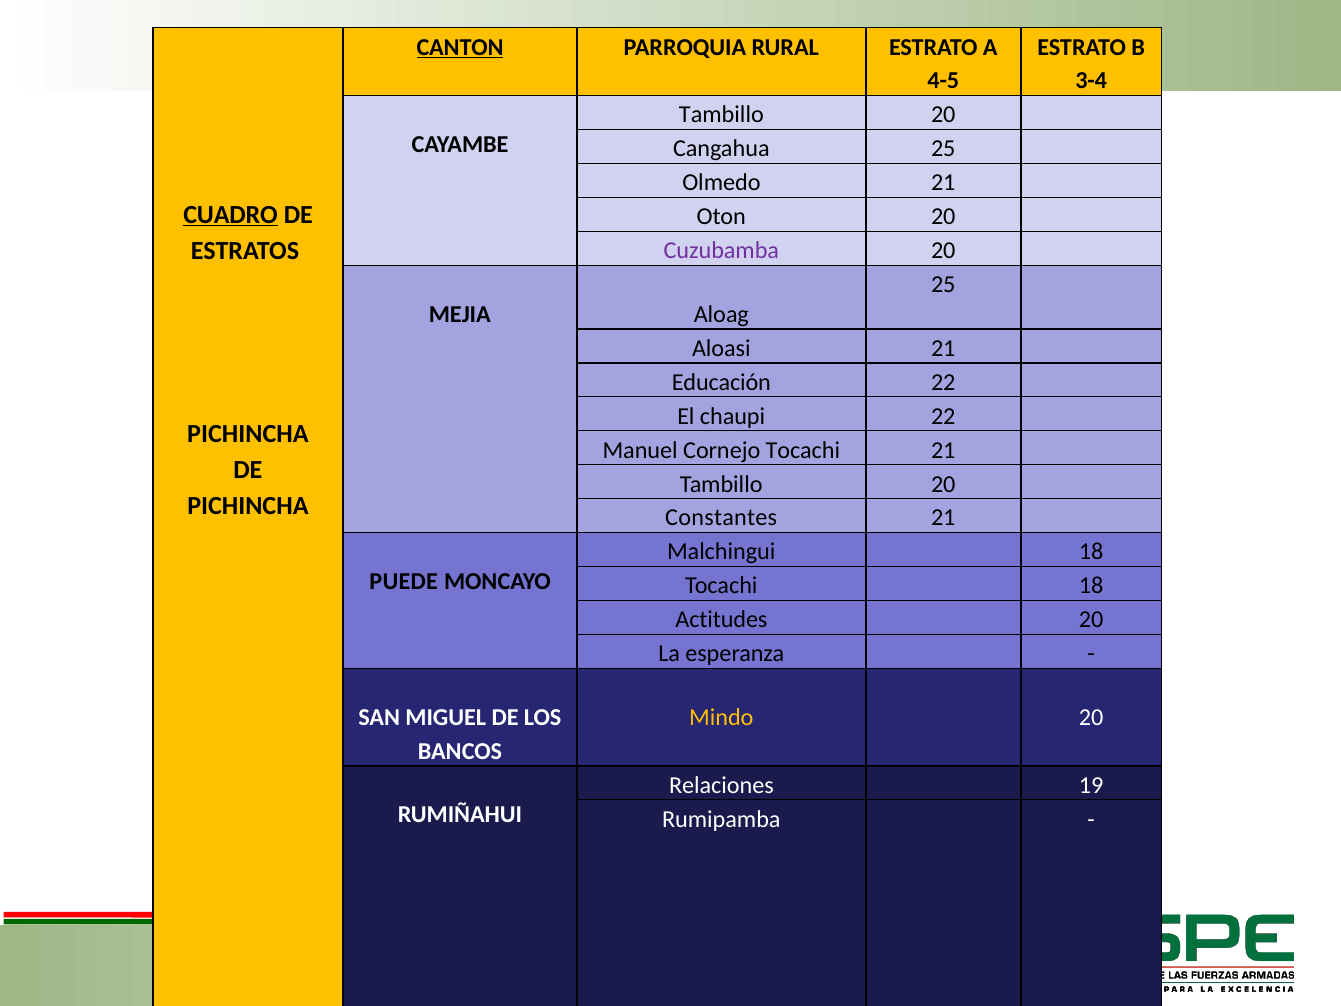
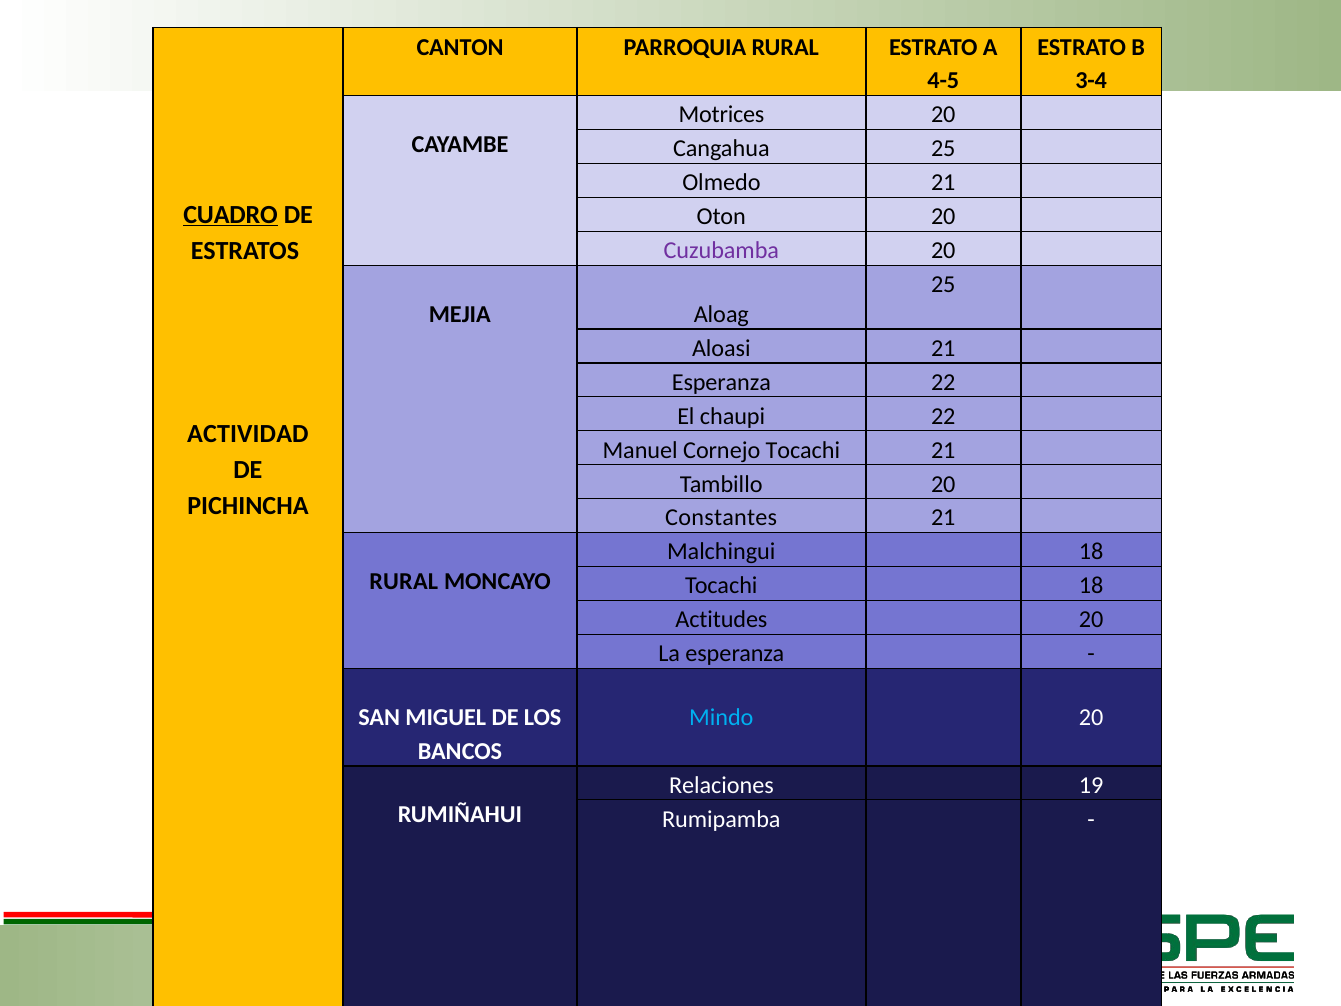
CANTON underline: present -> none
Tambillo at (721, 115): Tambillo -> Motrices
Educación at (721, 382): Educación -> Esperanza
PICHINCHA at (248, 433): PICHINCHA -> ACTIVIDAD
PUEDE at (404, 581): PUEDE -> RURAL
Mindo colour: yellow -> light blue
